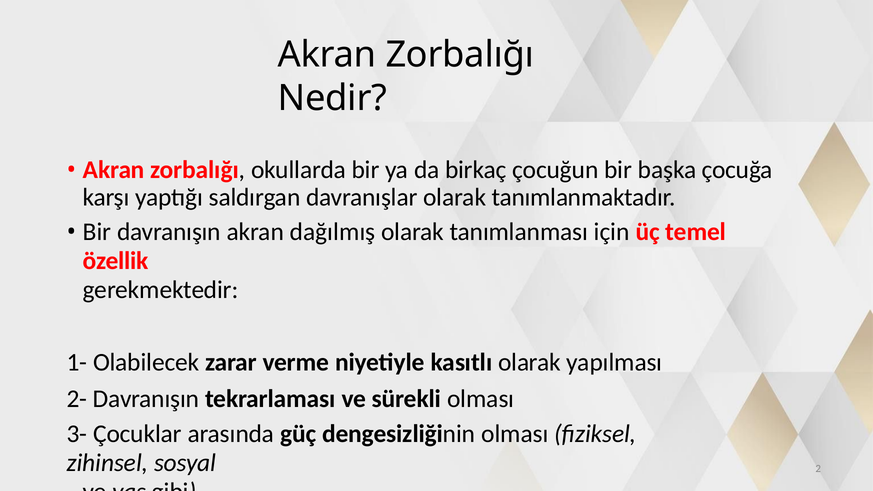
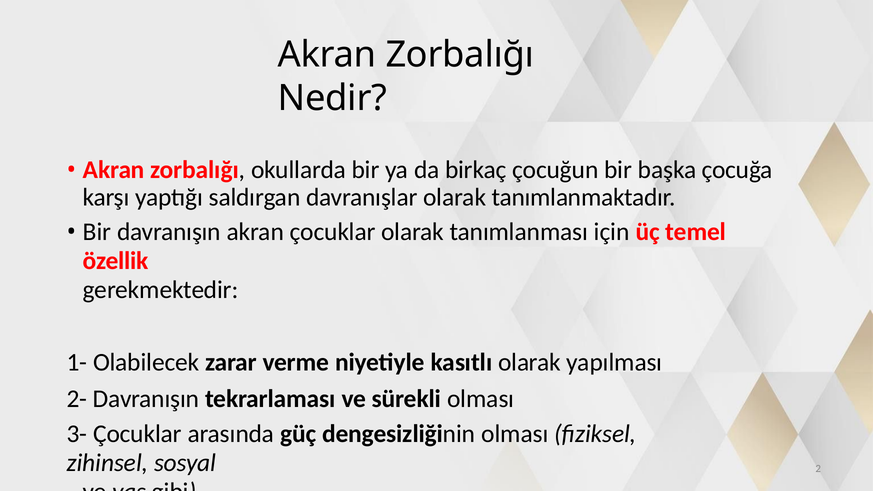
akran dağılmış: dağılmış -> çocuklar
